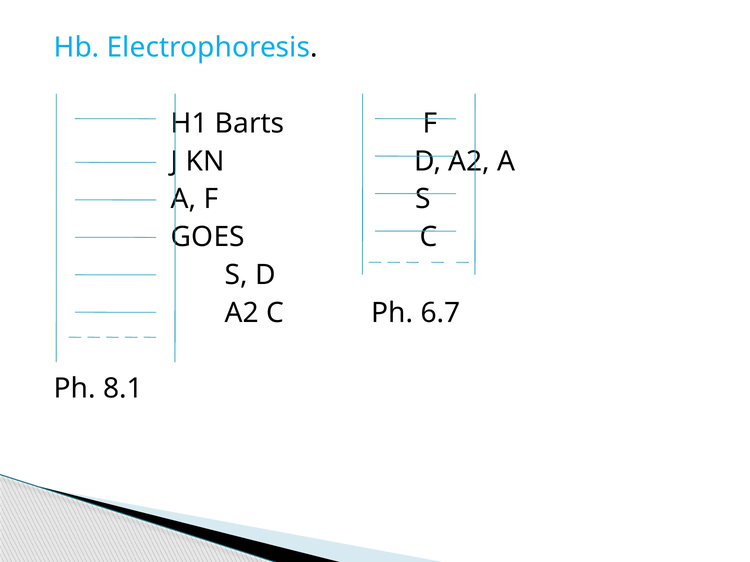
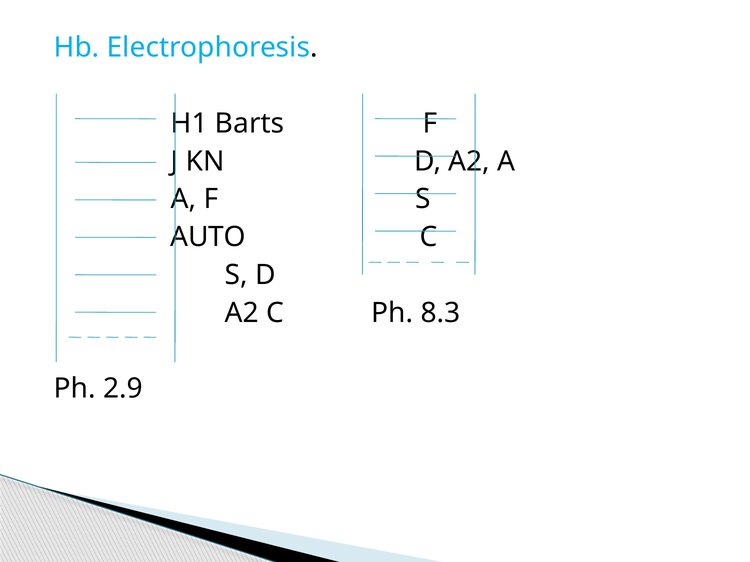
GOES: GOES -> AUTO
6.7: 6.7 -> 8.3
8.1: 8.1 -> 2.9
